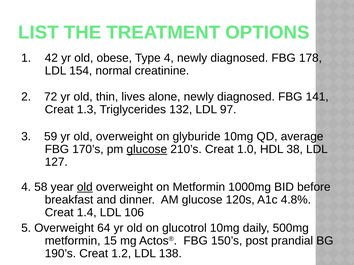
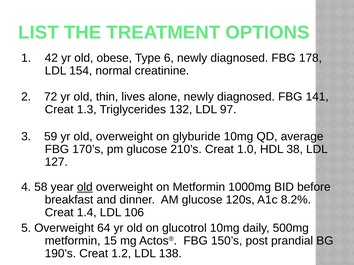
Type 4: 4 -> 6
glucose at (147, 150) underline: present -> none
4.8%: 4.8% -> 8.2%
